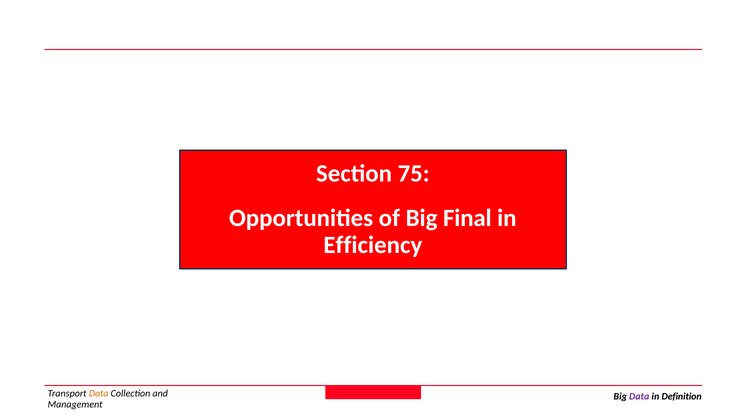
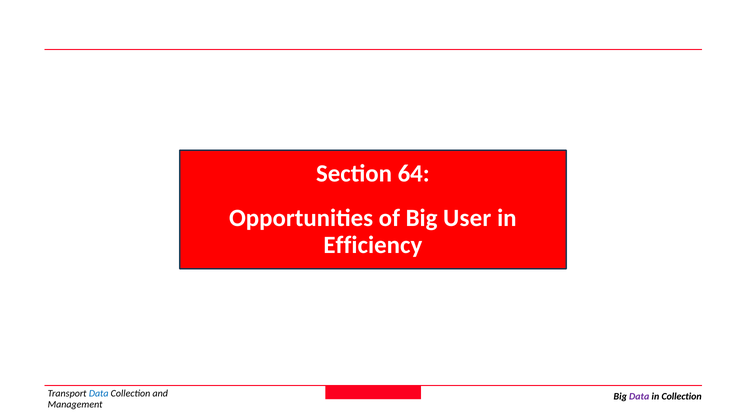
75: 75 -> 64
Final: Final -> User
Data at (99, 394) colour: orange -> blue
in Definition: Definition -> Collection
